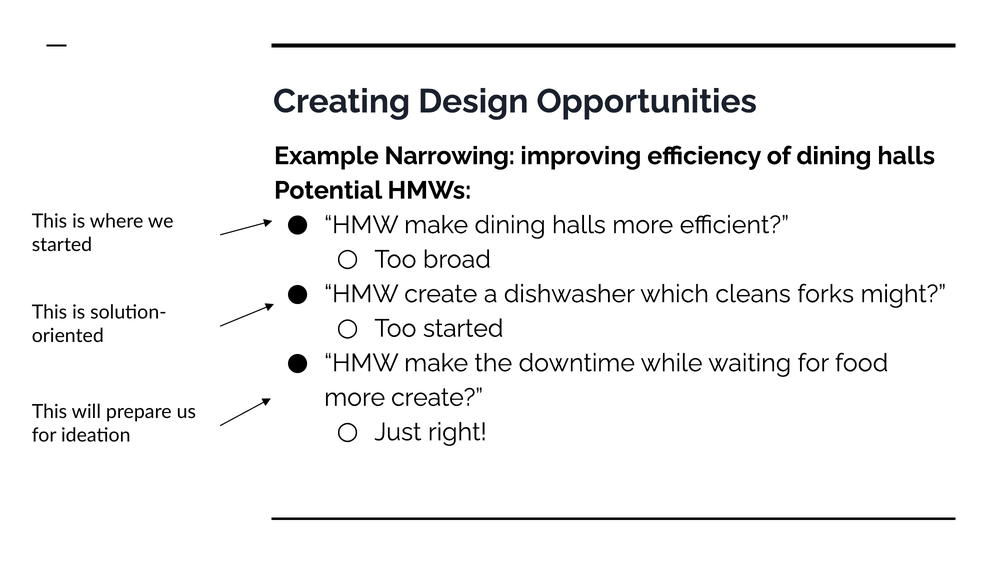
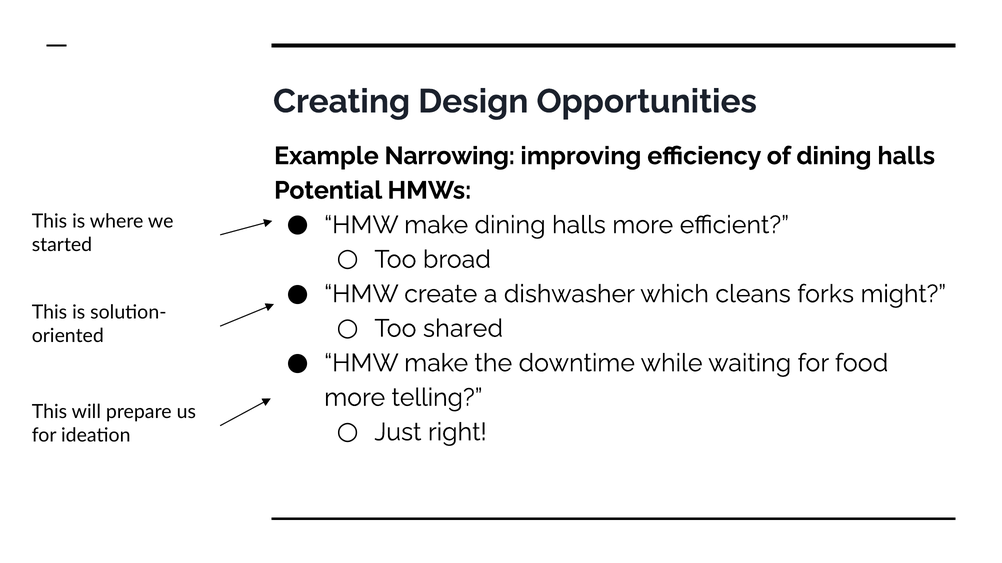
Too started: started -> shared
more create: create -> telling
